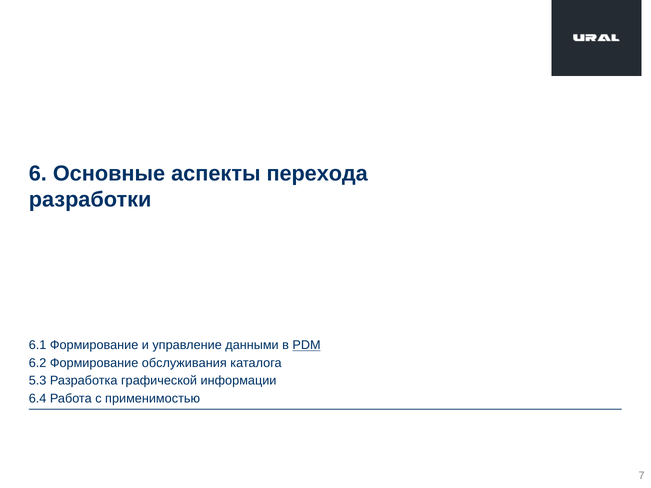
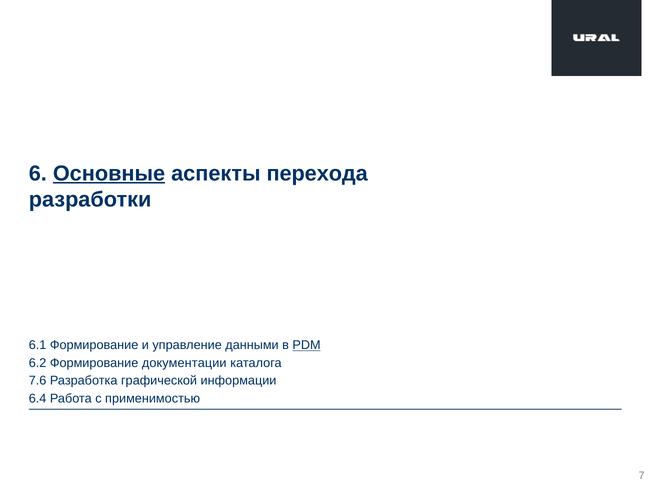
Основные underline: none -> present
обслуживания: обслуживания -> документации
5.3: 5.3 -> 7.6
